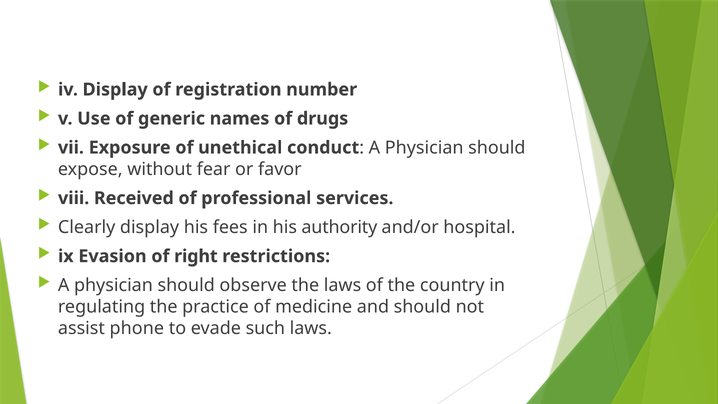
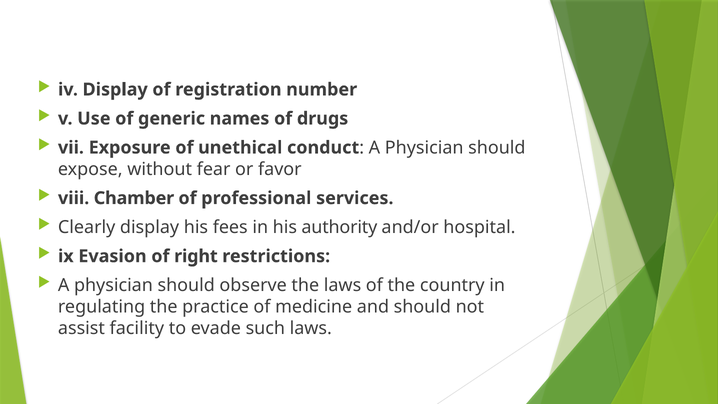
Received: Received -> Chamber
phone: phone -> facility
